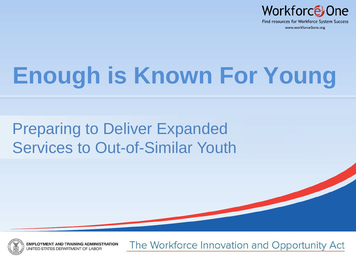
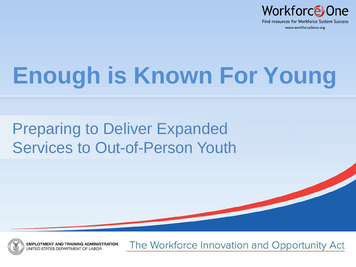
Out-of-Similar: Out-of-Similar -> Out-of-Person
